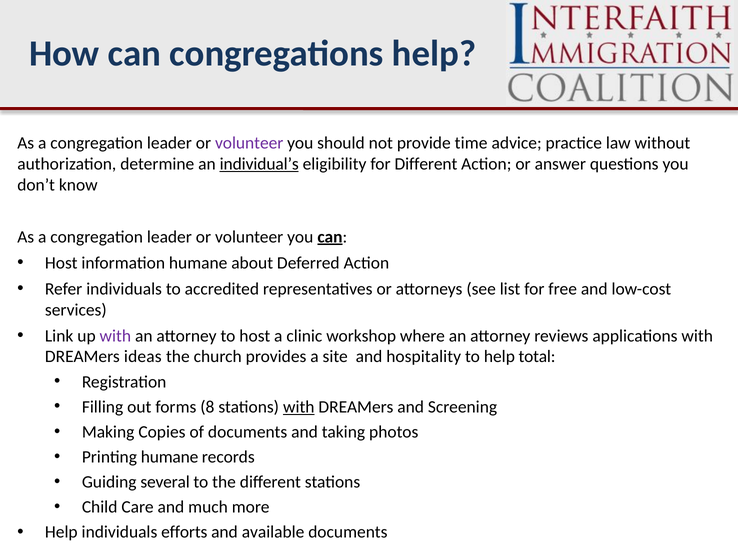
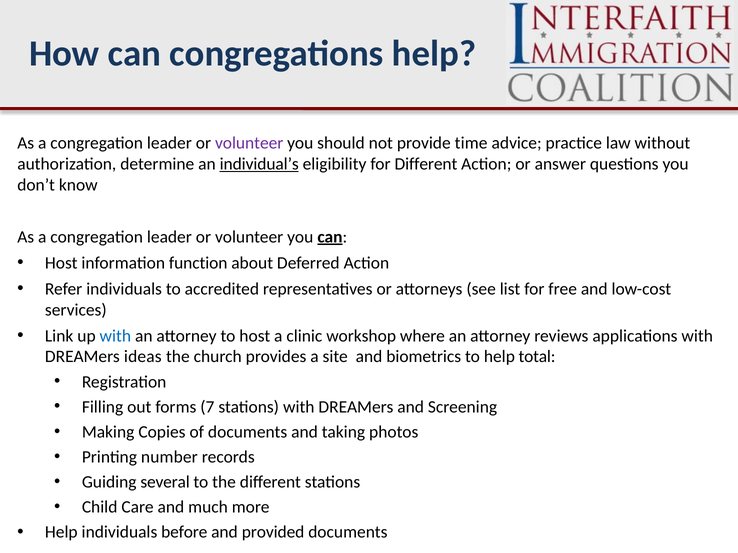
information humane: humane -> function
with at (115, 336) colour: purple -> blue
hospitality: hospitality -> biometrics
8: 8 -> 7
with at (299, 407) underline: present -> none
Printing humane: humane -> number
efforts: efforts -> before
available: available -> provided
